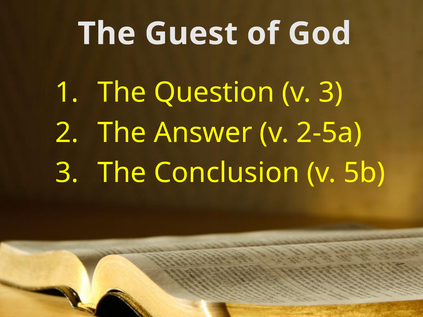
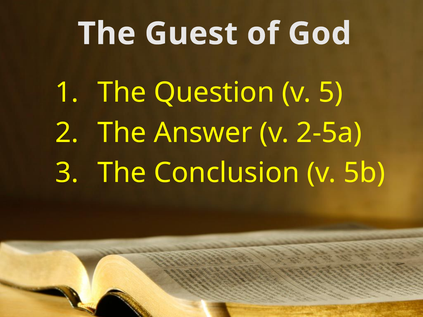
v 3: 3 -> 5
